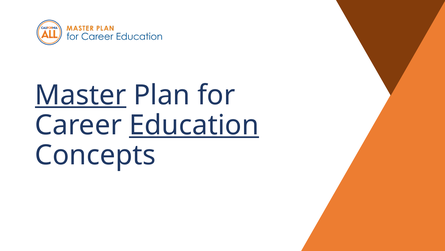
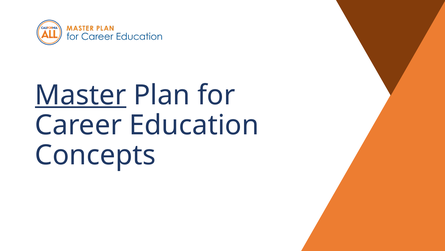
Education underline: present -> none
